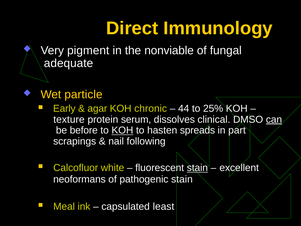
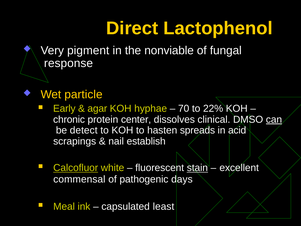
Immunology: Immunology -> Lactophenol
adequate: adequate -> response
chronic: chronic -> hyphae
44: 44 -> 70
25%: 25% -> 22%
texture: texture -> chronic
serum: serum -> center
before: before -> detect
KOH at (122, 130) underline: present -> none
part: part -> acid
following: following -> establish
Calcofluor underline: none -> present
neoformans: neoformans -> commensal
pathogenic stain: stain -> days
